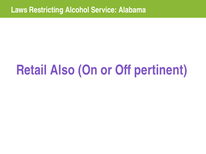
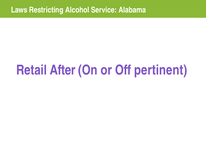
Also: Also -> After
